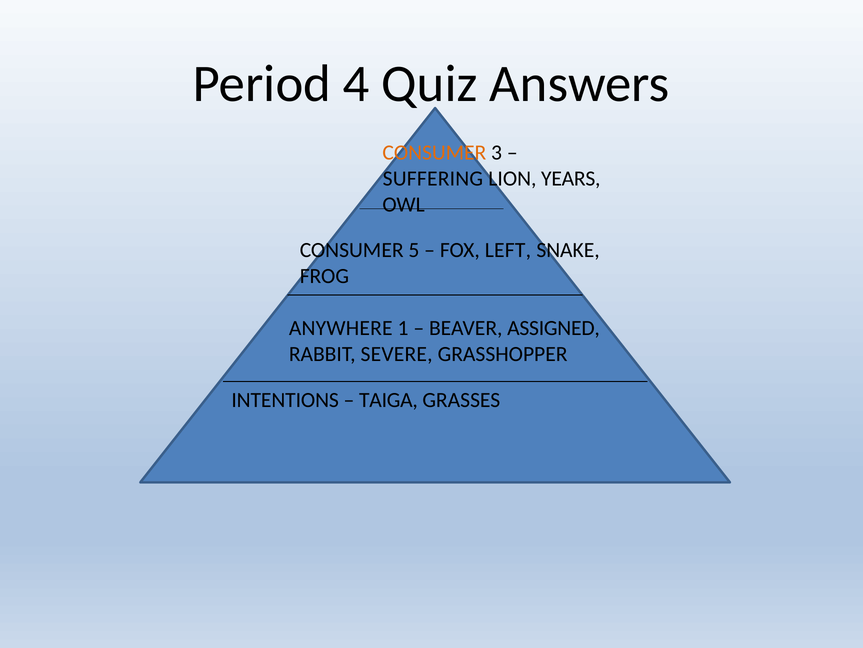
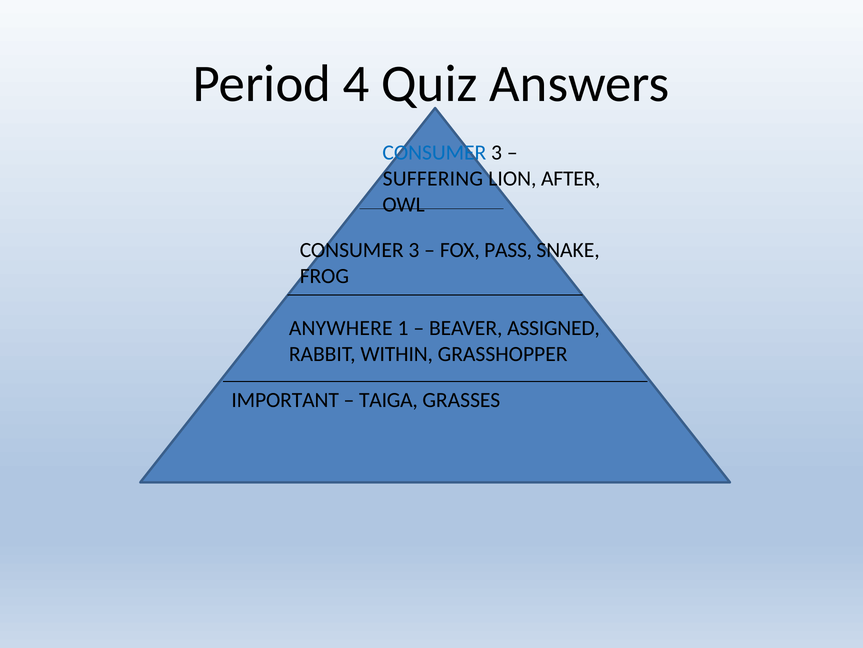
CONSUMER at (434, 152) colour: orange -> blue
YEARS: YEARS -> AFTER
5 at (414, 250): 5 -> 3
LEFT: LEFT -> PASS
SEVERE: SEVERE -> WITHIN
INTENTIONS: INTENTIONS -> IMPORTANT
